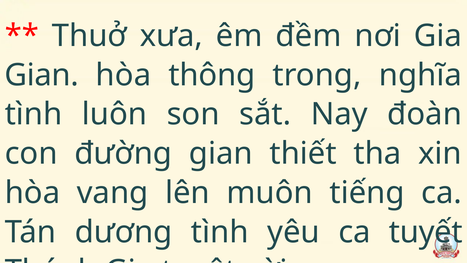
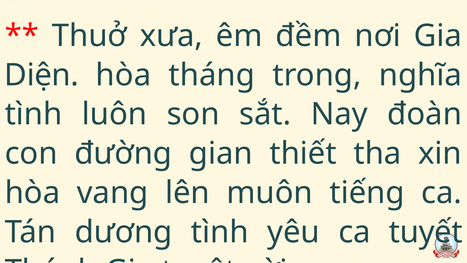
Gian at (42, 75): Gian -> Diện
thông: thông -> tháng
